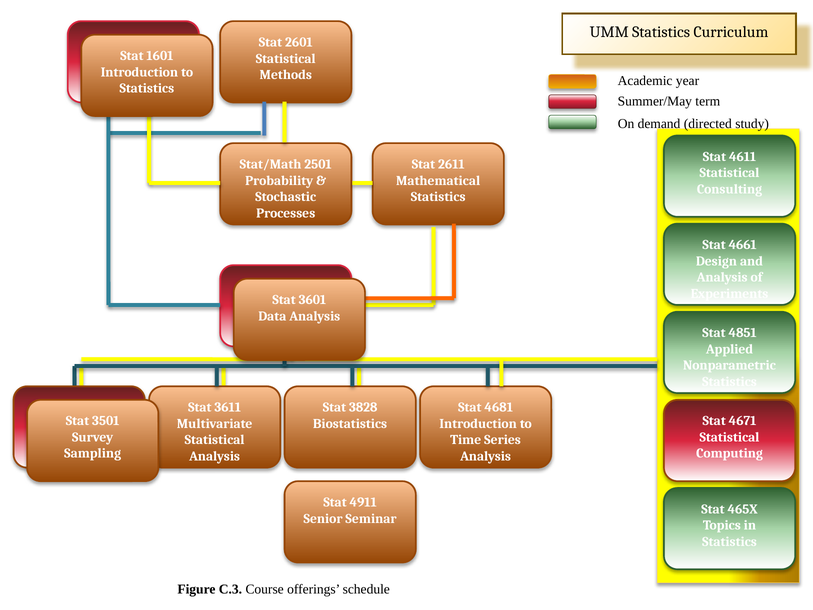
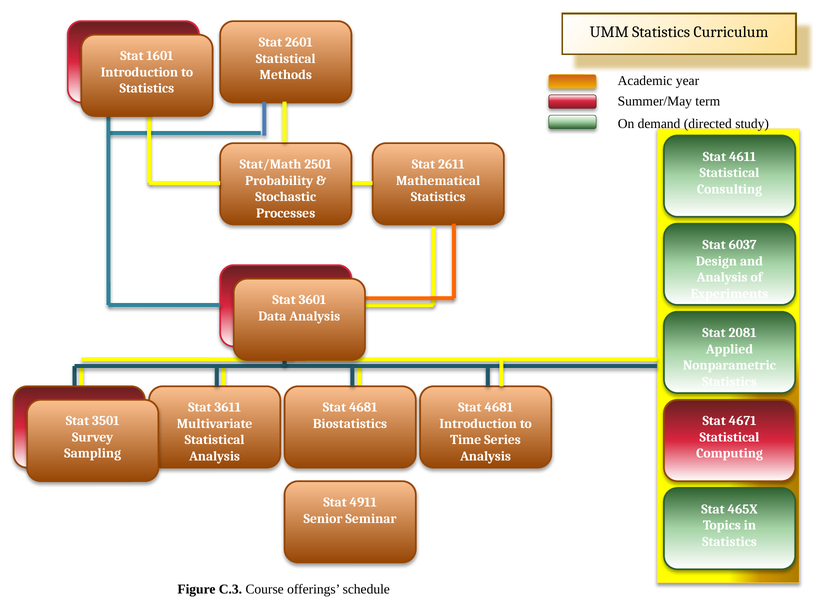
4661: 4661 -> 6037
4851: 4851 -> 2081
3828 at (363, 407): 3828 -> 4681
